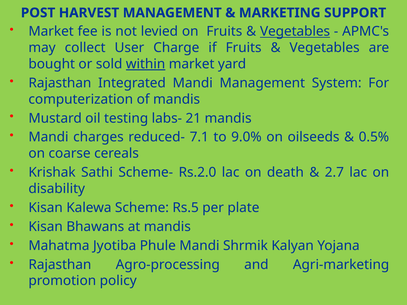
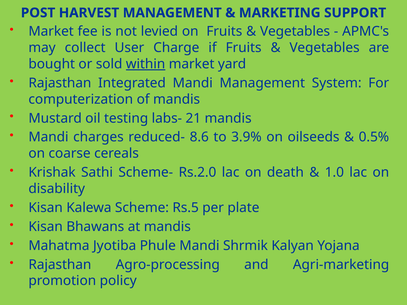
Vegetables at (295, 31) underline: present -> none
7.1: 7.1 -> 8.6
9.0%: 9.0% -> 3.9%
2.7: 2.7 -> 1.0
